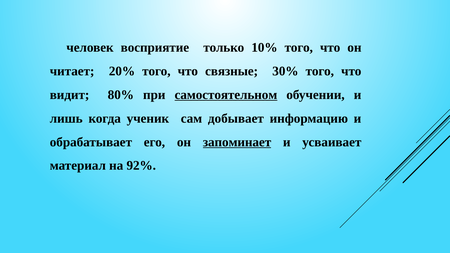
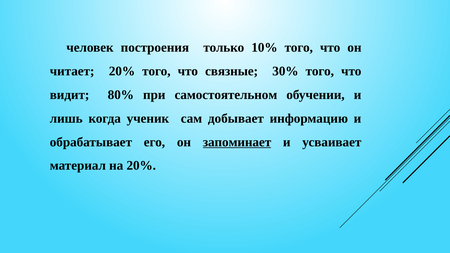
восприятие: восприятие -> построения
самостоятельном underline: present -> none
на 92%: 92% -> 20%
